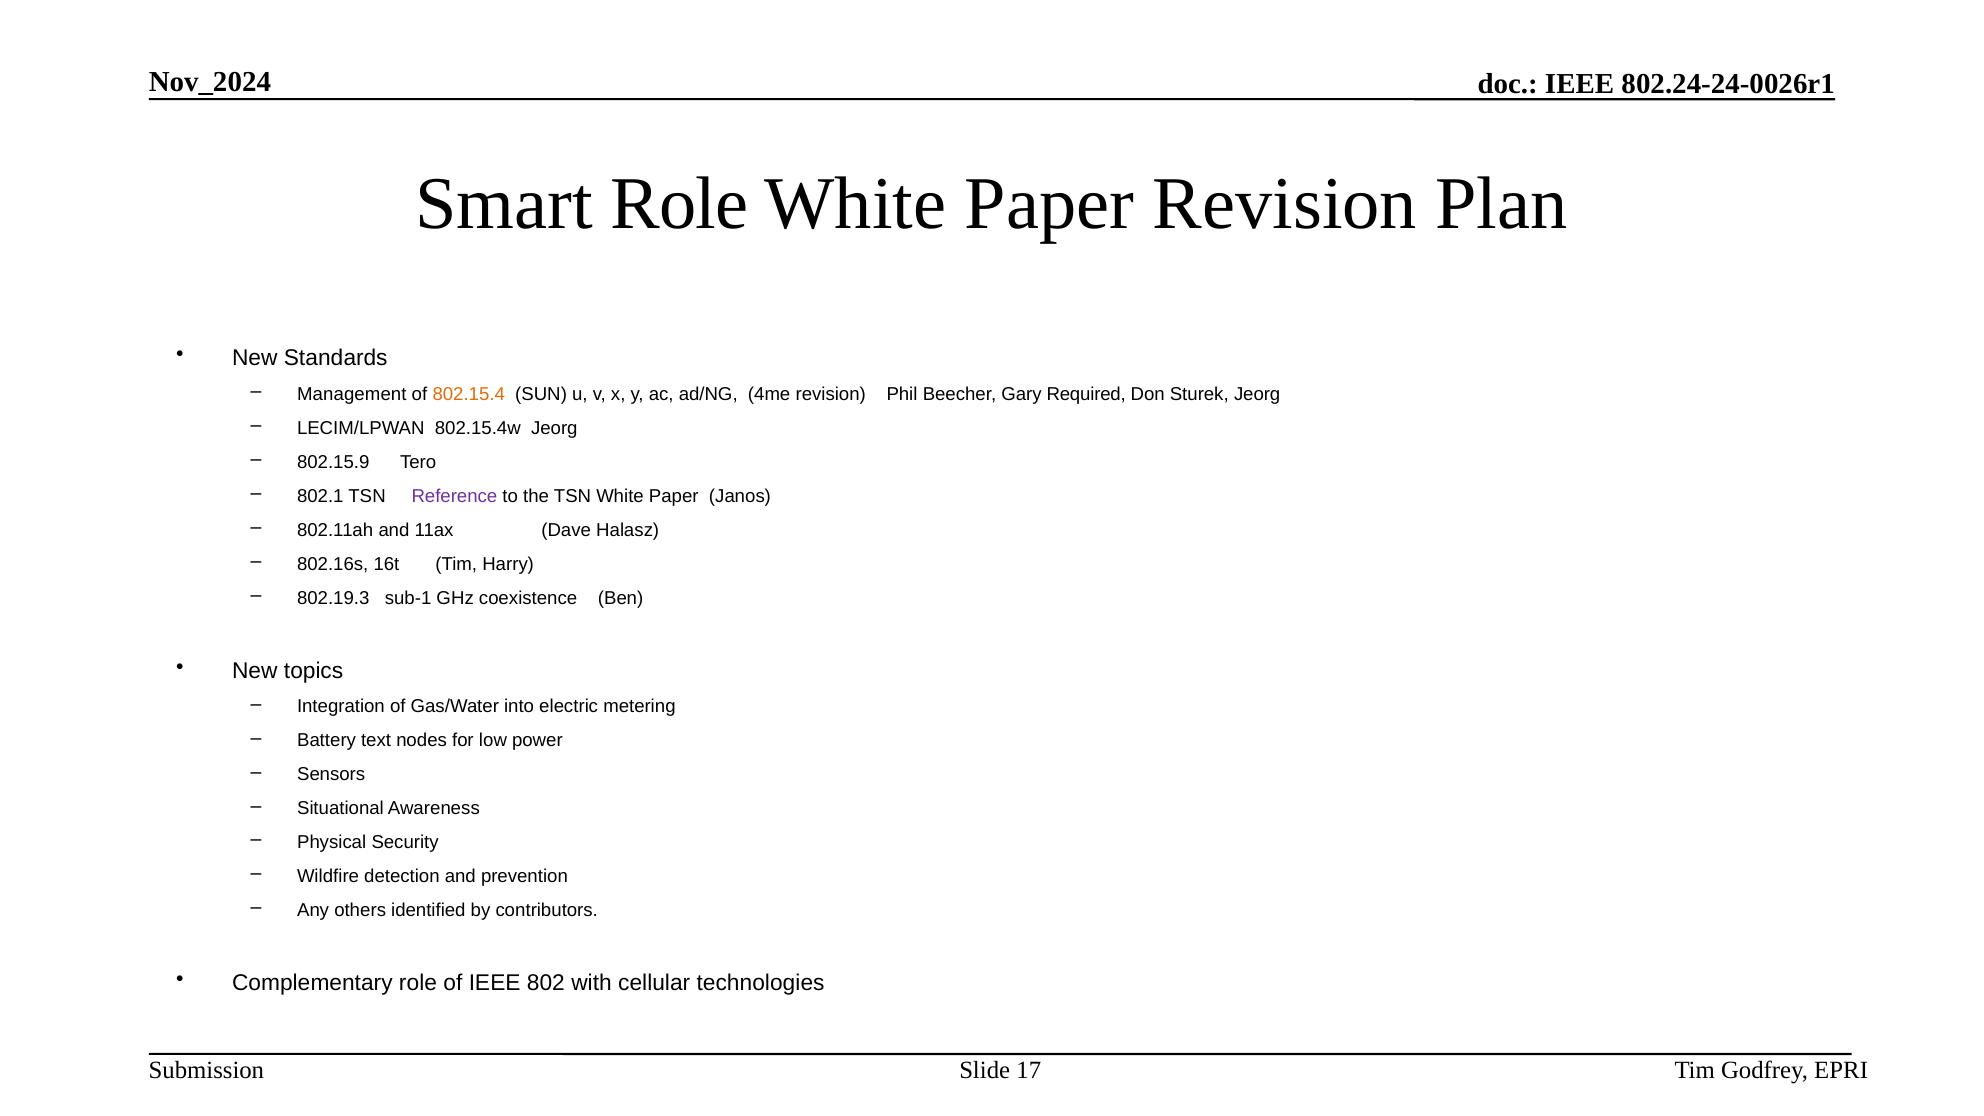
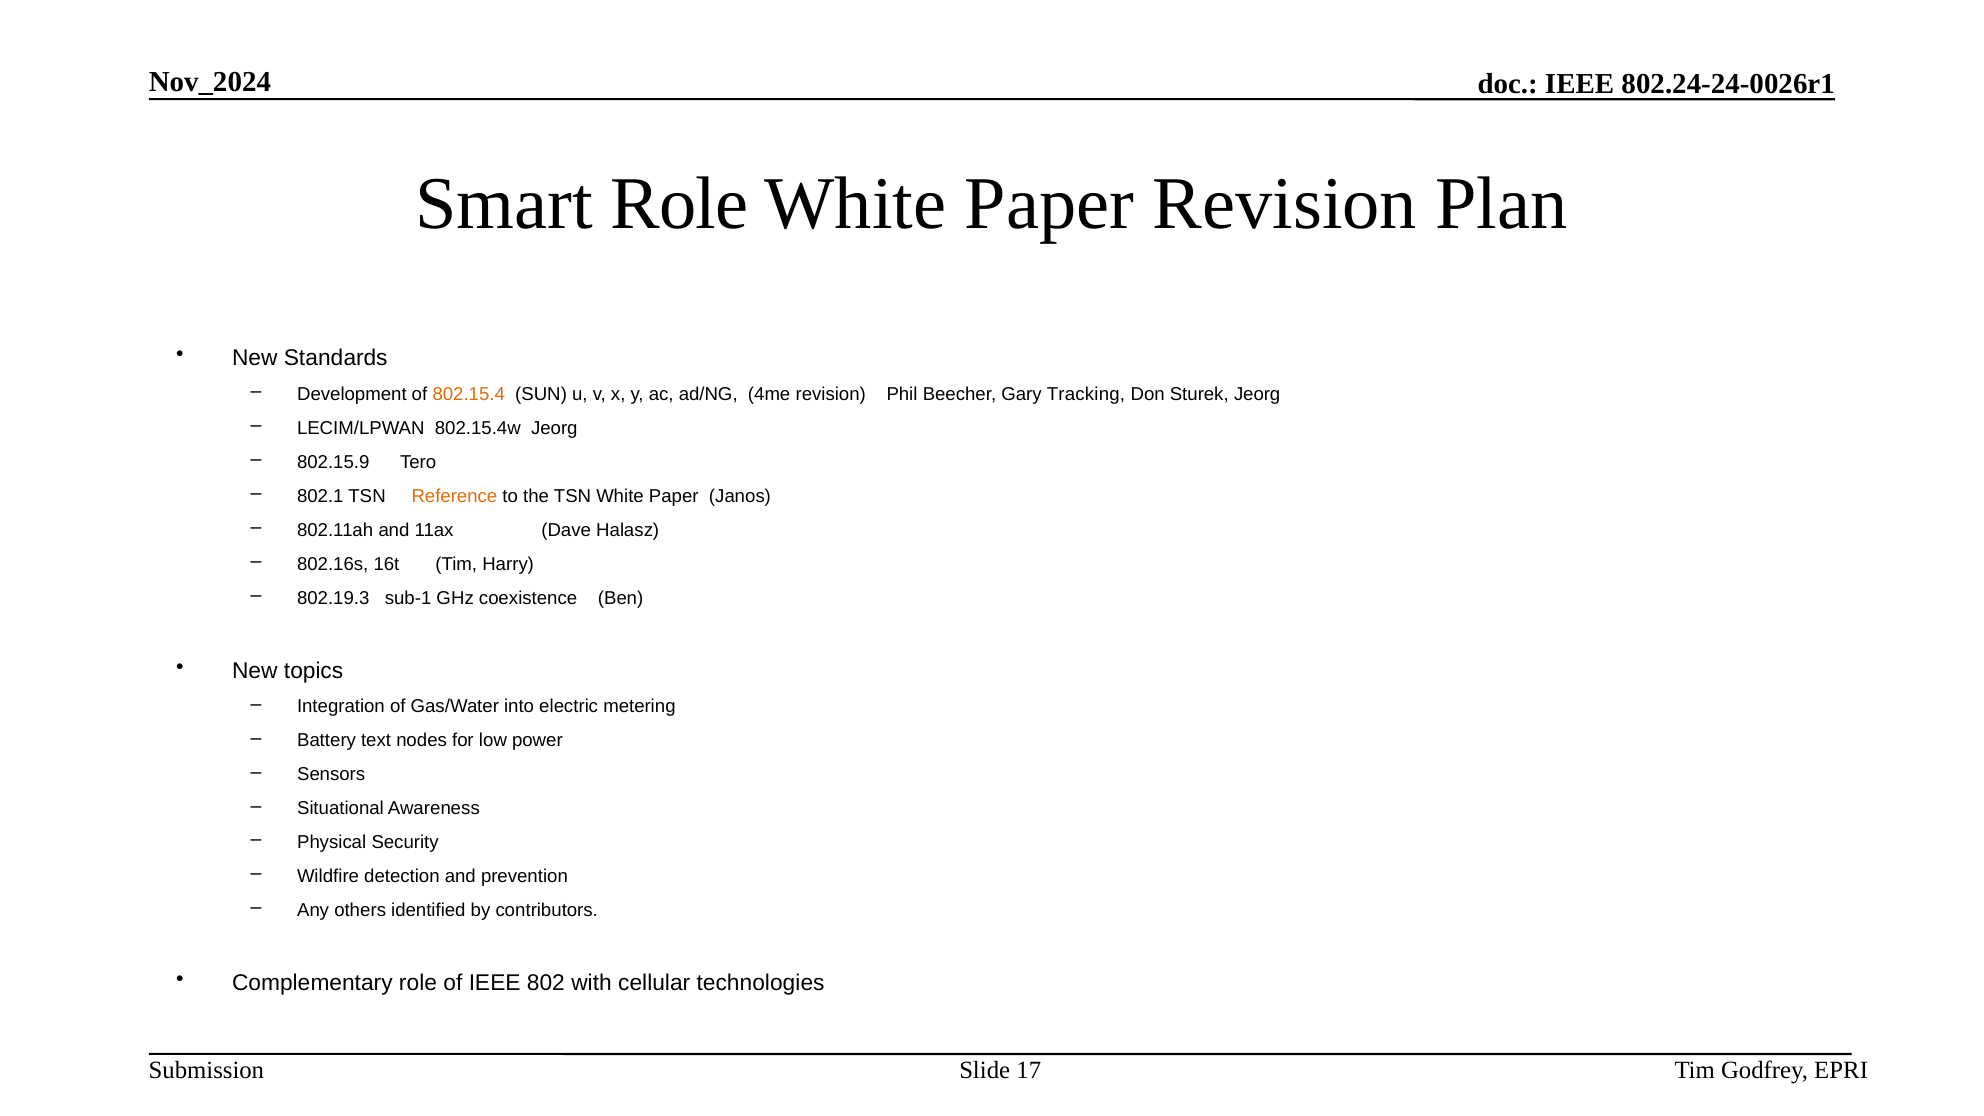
Management: Management -> Development
Required: Required -> Tracking
Reference colour: purple -> orange
